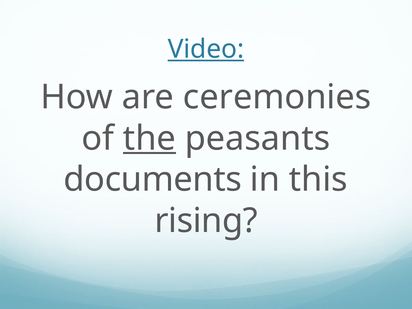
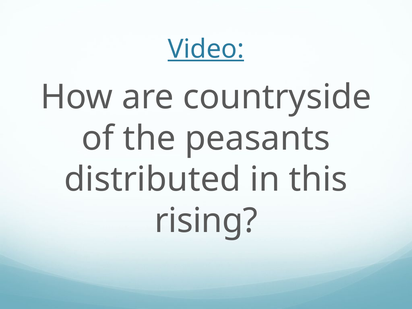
ceremonies: ceremonies -> countryside
the underline: present -> none
documents: documents -> distributed
